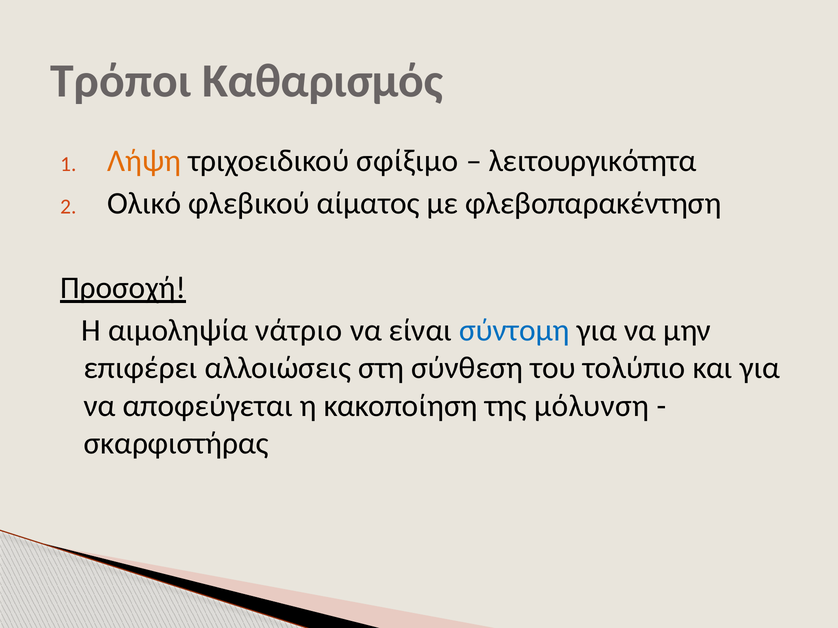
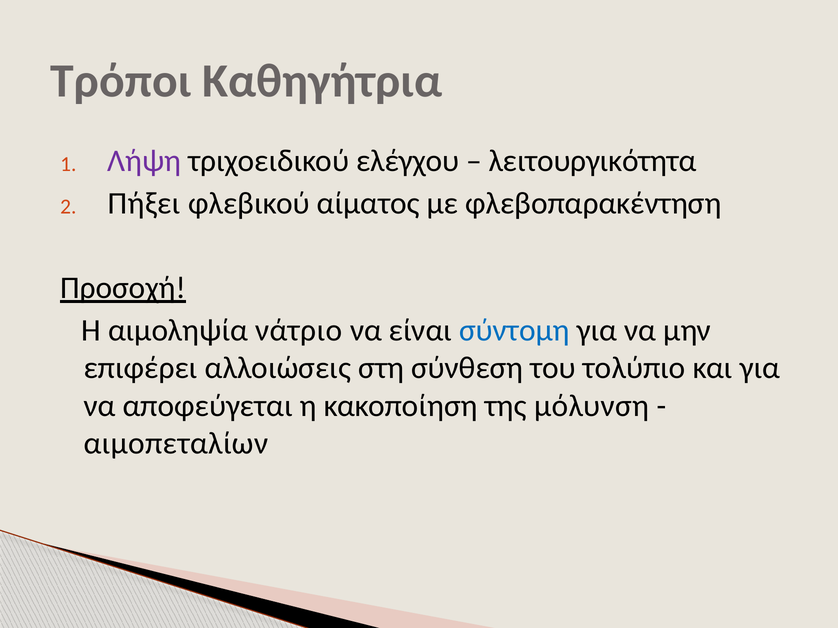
Καθαρισμός: Καθαρισμός -> Καθηγήτρια
Λήψη colour: orange -> purple
σφίξιμο: σφίξιμο -> ελέγχου
Ολικό: Ολικό -> Πήξει
σκαρφιστήρας: σκαρφιστήρας -> αιμοπεταλίων
